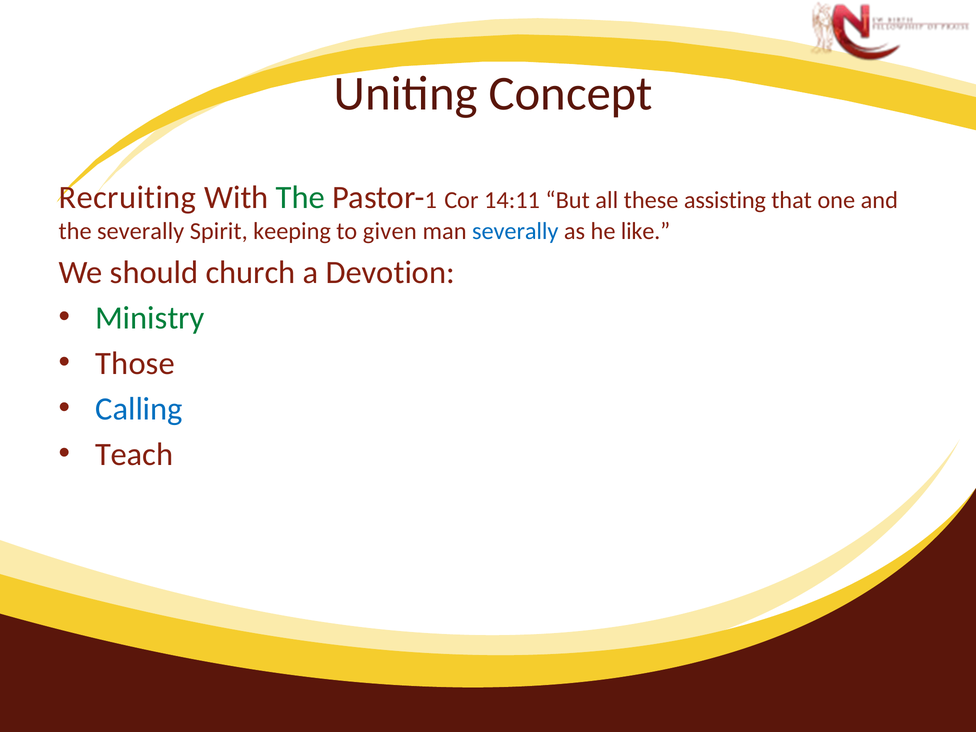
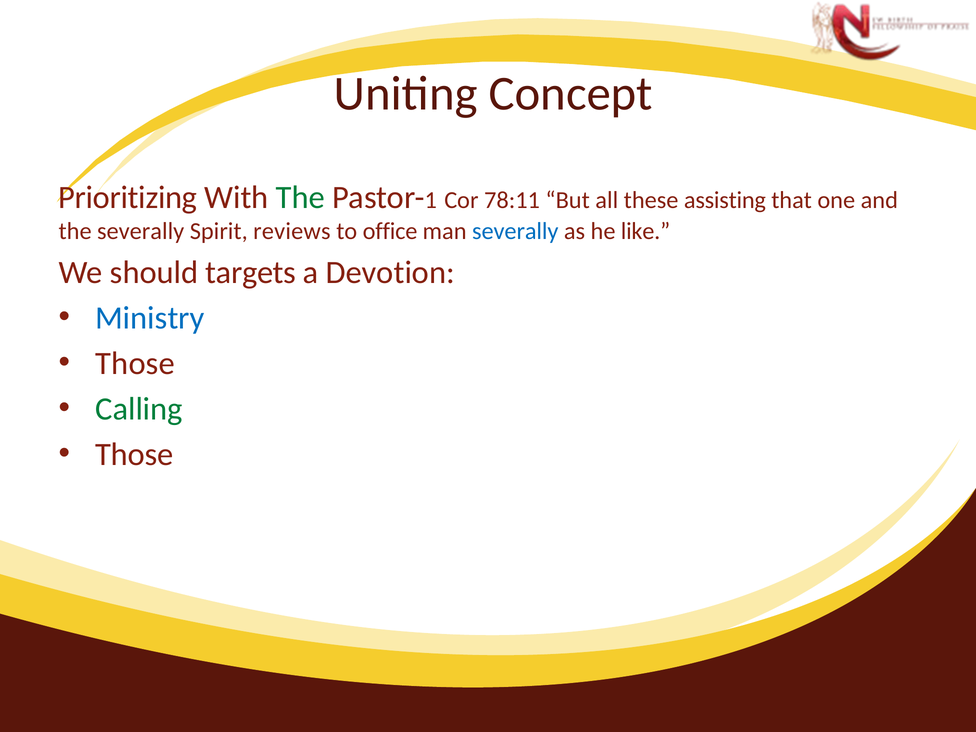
Recruiting: Recruiting -> Prioritizing
14:11: 14:11 -> 78:11
keeping: keeping -> reviews
given: given -> office
church: church -> targets
Ministry colour: green -> blue
Calling colour: blue -> green
Teach at (134, 454): Teach -> Those
